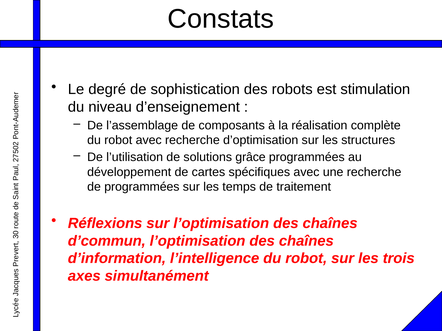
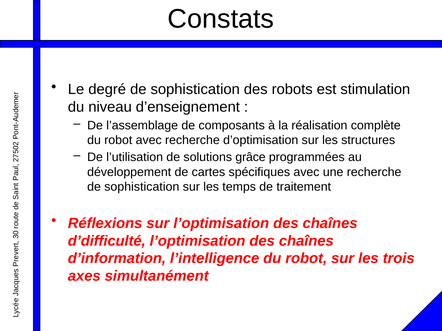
programmées at (142, 187): programmées -> sophistication
d’commun: d’commun -> d’difficulté
